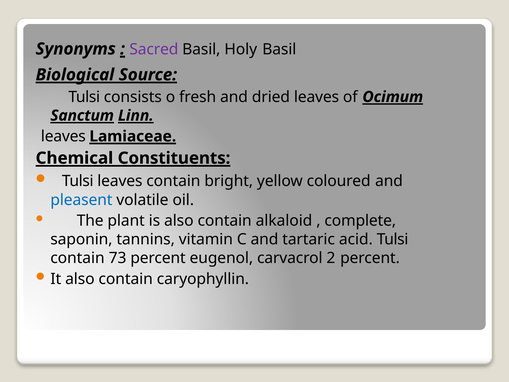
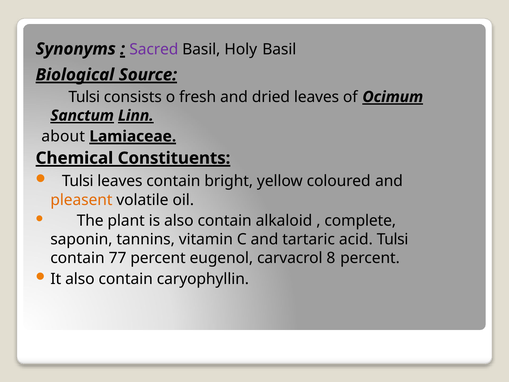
leaves at (63, 136): leaves -> about
pleasent colour: blue -> orange
73: 73 -> 77
2: 2 -> 8
